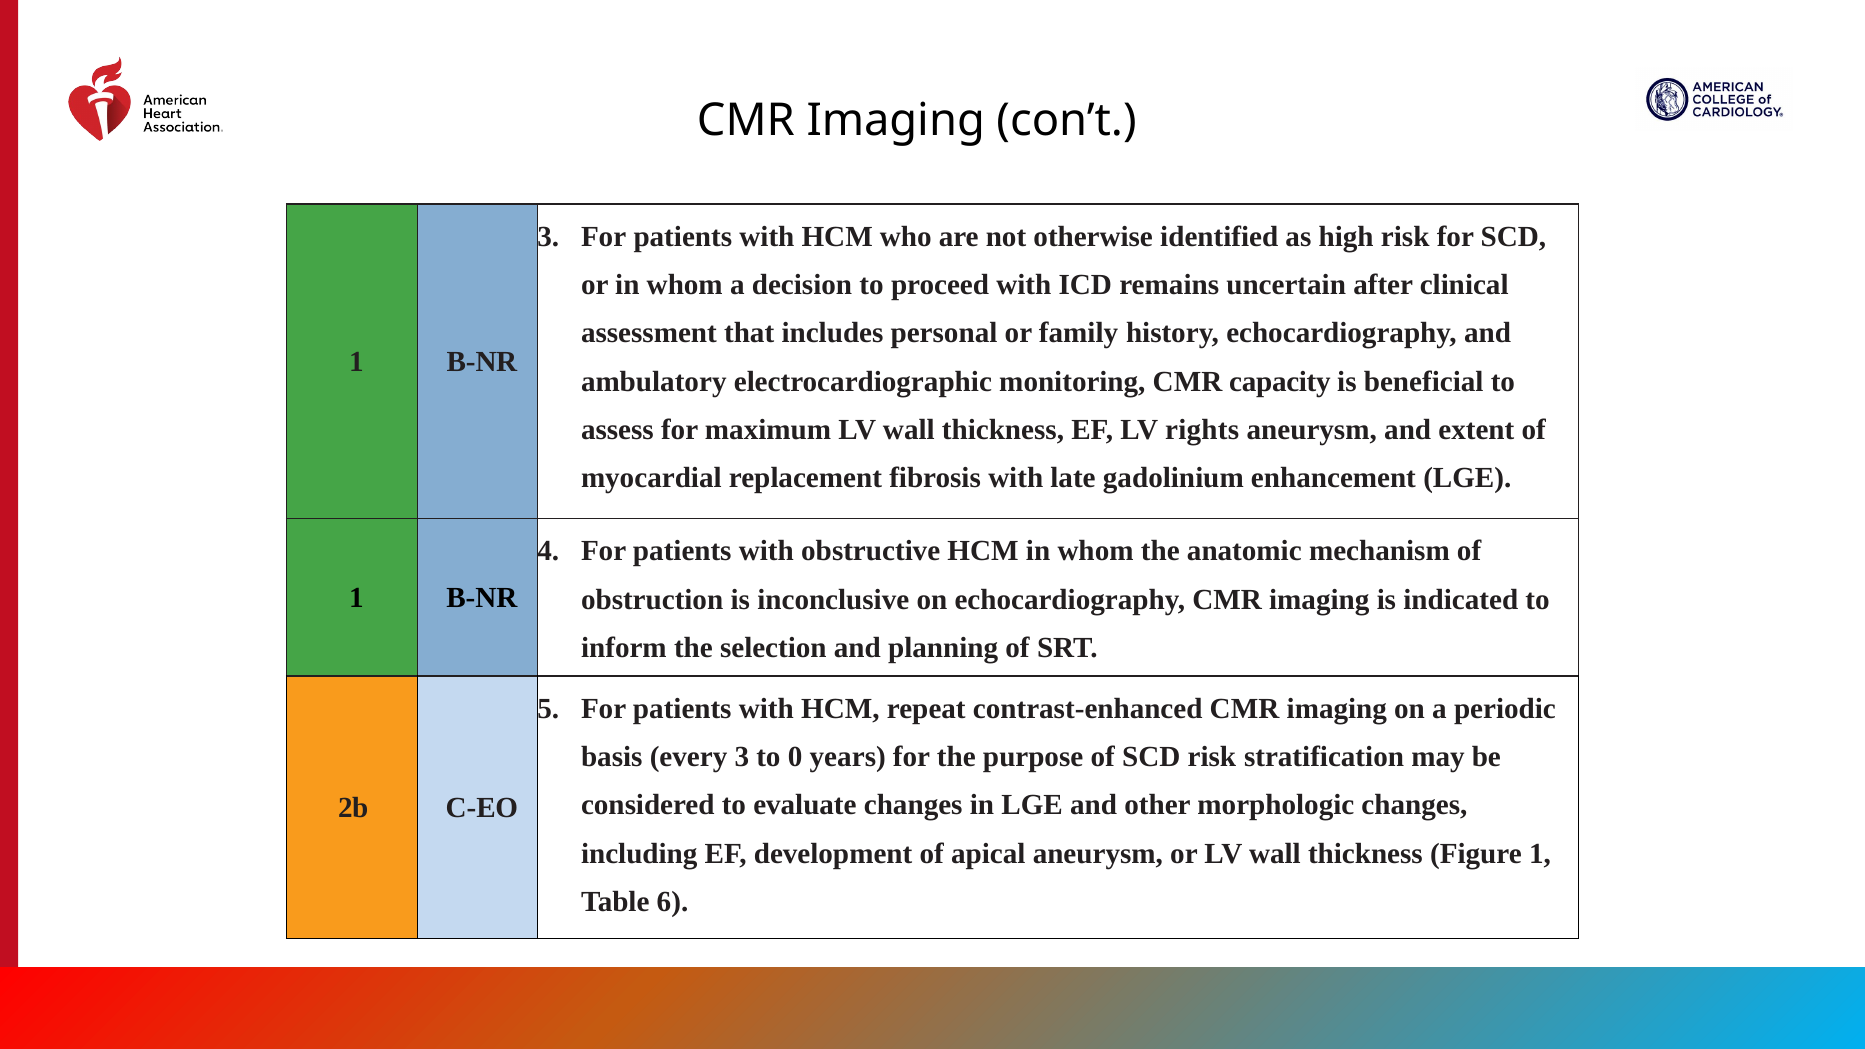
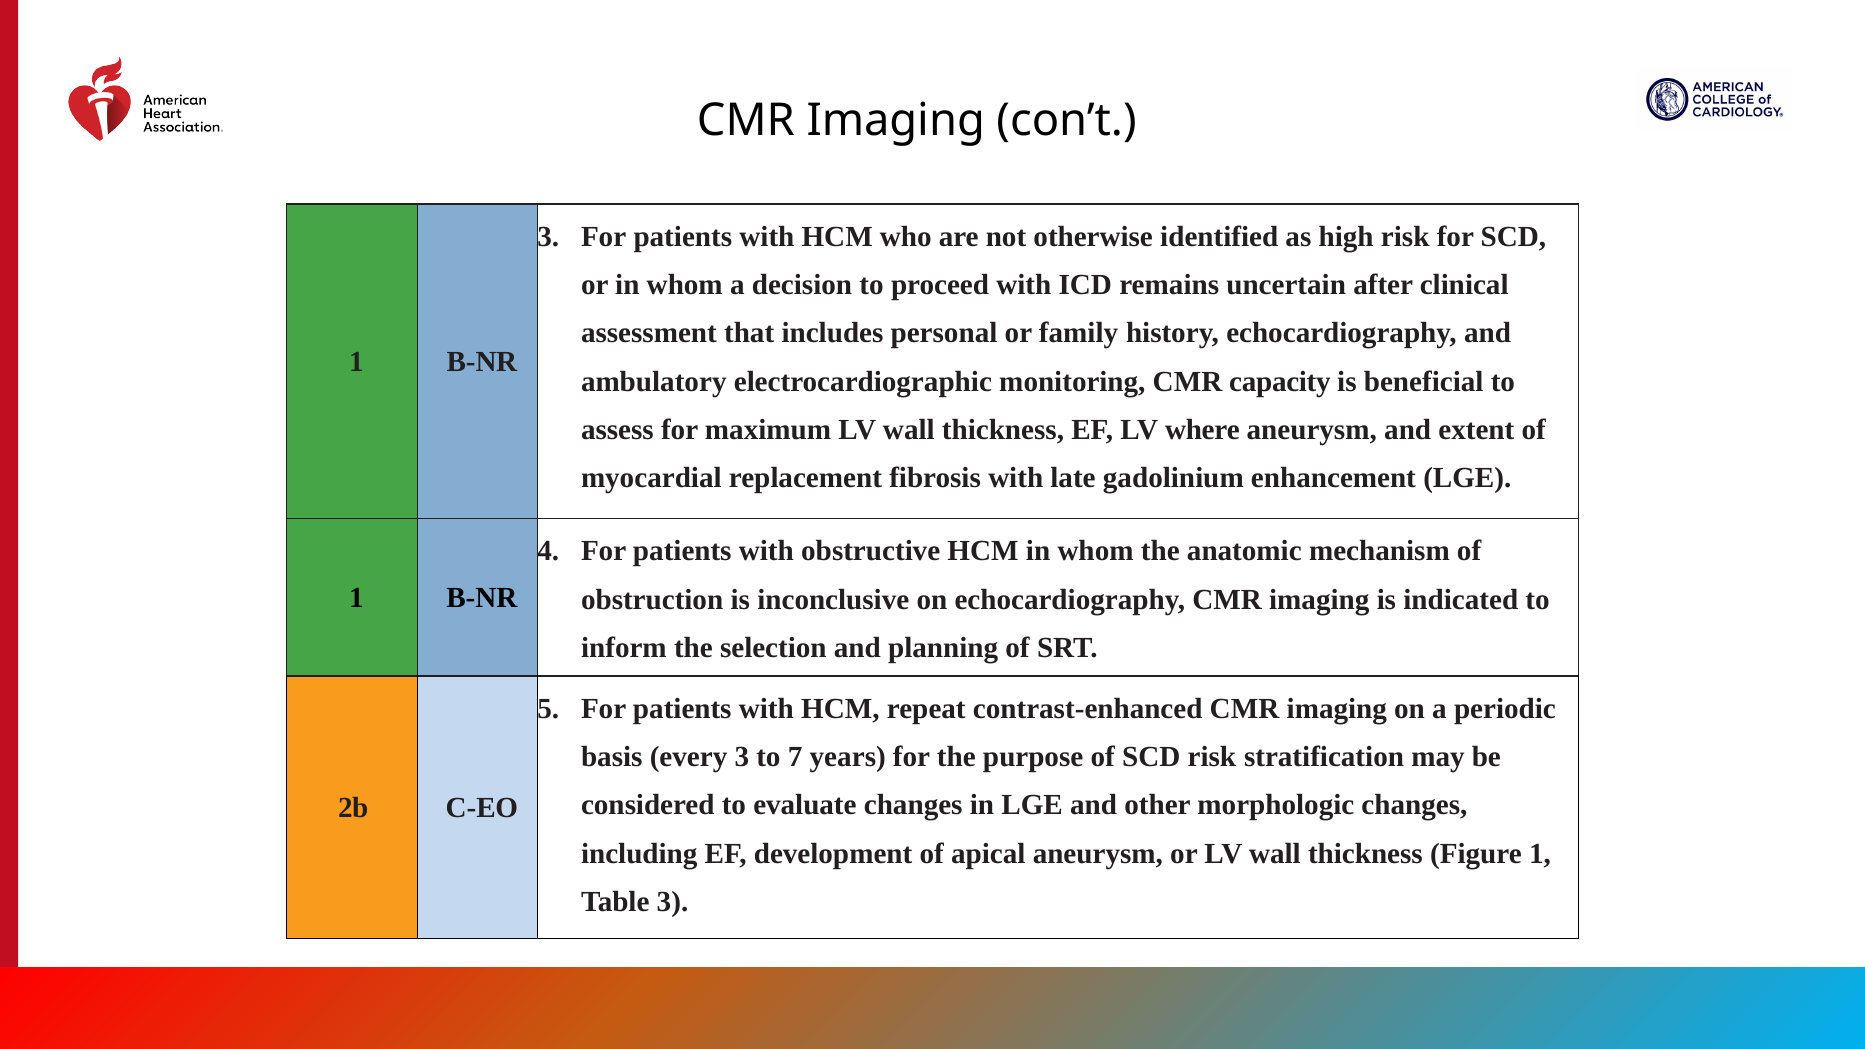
rights: rights -> where
0: 0 -> 7
Table 6: 6 -> 3
